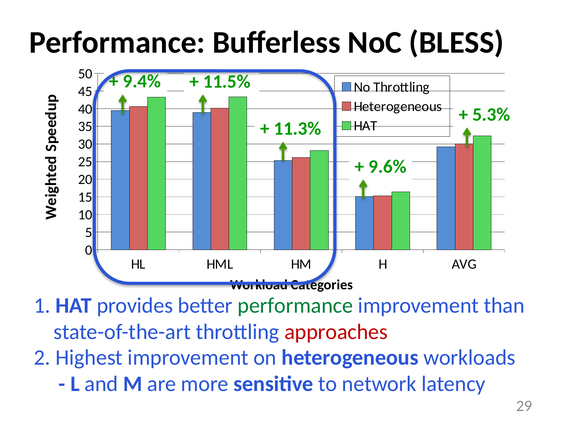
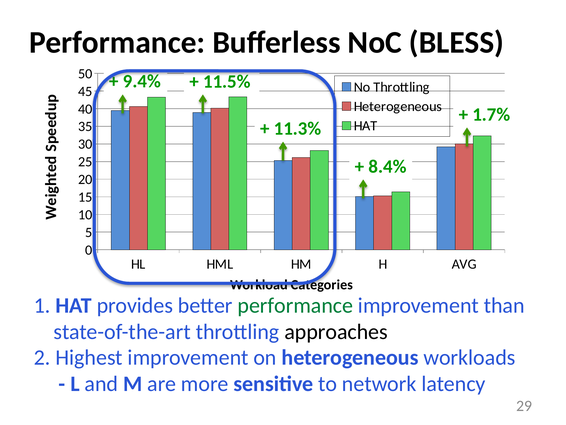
5.3%: 5.3% -> 1.7%
9.6%: 9.6% -> 8.4%
approaches colour: red -> black
